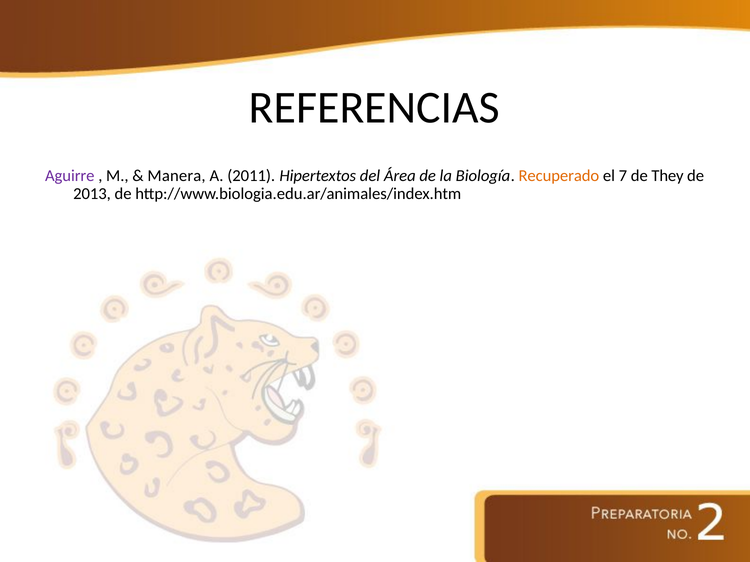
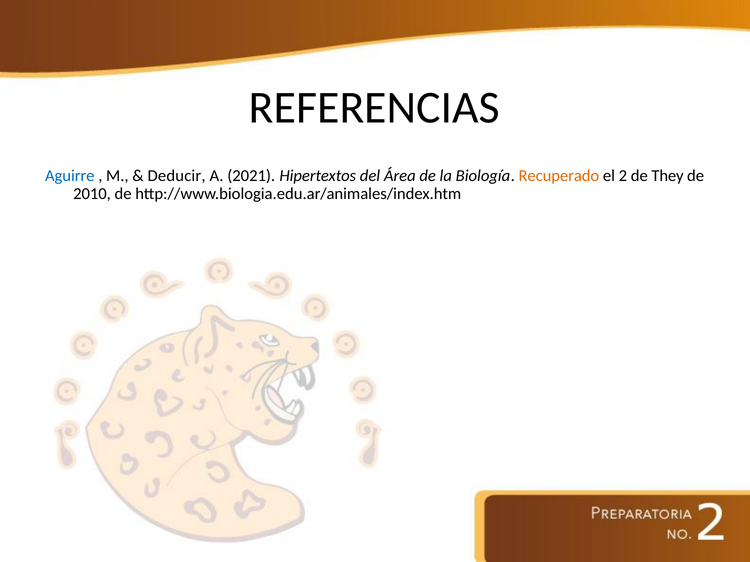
Aguirre colour: purple -> blue
Manera: Manera -> Deducir
2011: 2011 -> 2021
7: 7 -> 2
2013: 2013 -> 2010
